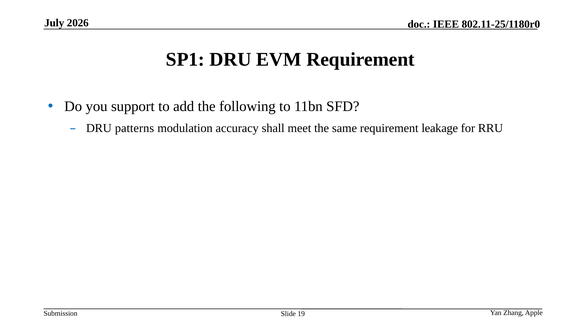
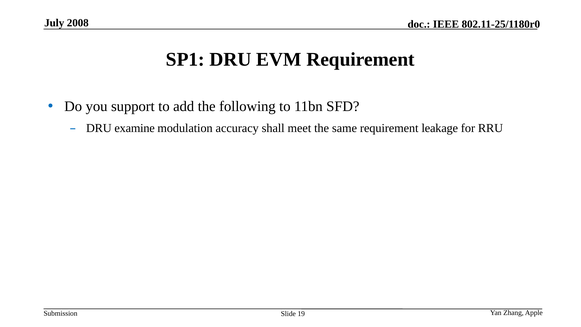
2026: 2026 -> 2008
patterns: patterns -> examine
